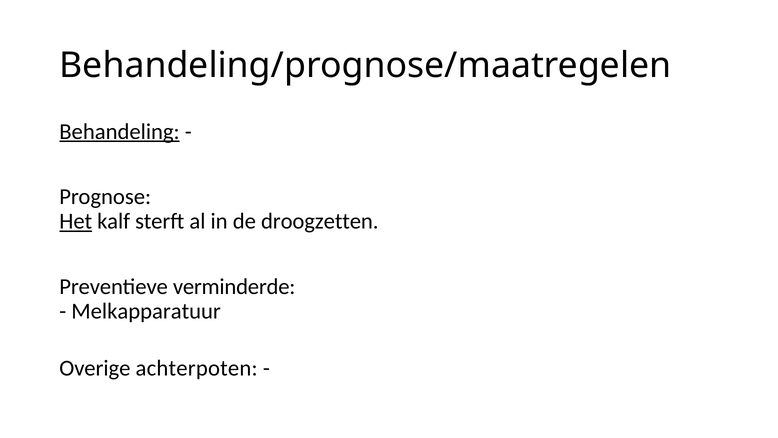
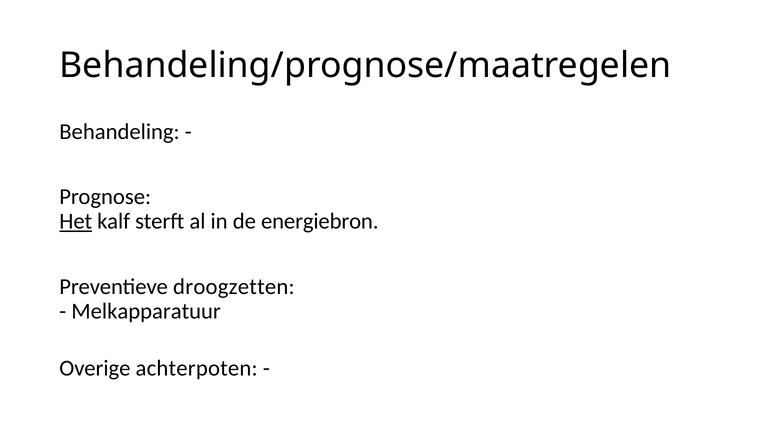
Behandeling underline: present -> none
droogzetten: droogzetten -> energiebron
verminderde: verminderde -> droogzetten
